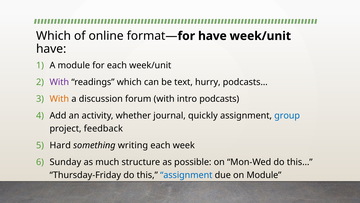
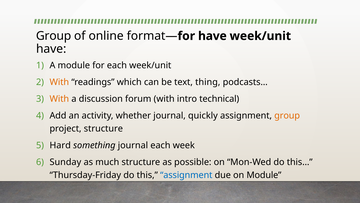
Which at (54, 36): Which -> Group
With at (59, 82) colour: purple -> orange
hurry: hurry -> thing
podcasts: podcasts -> technical
group at (287, 115) colour: blue -> orange
project feedback: feedback -> structure
something writing: writing -> journal
